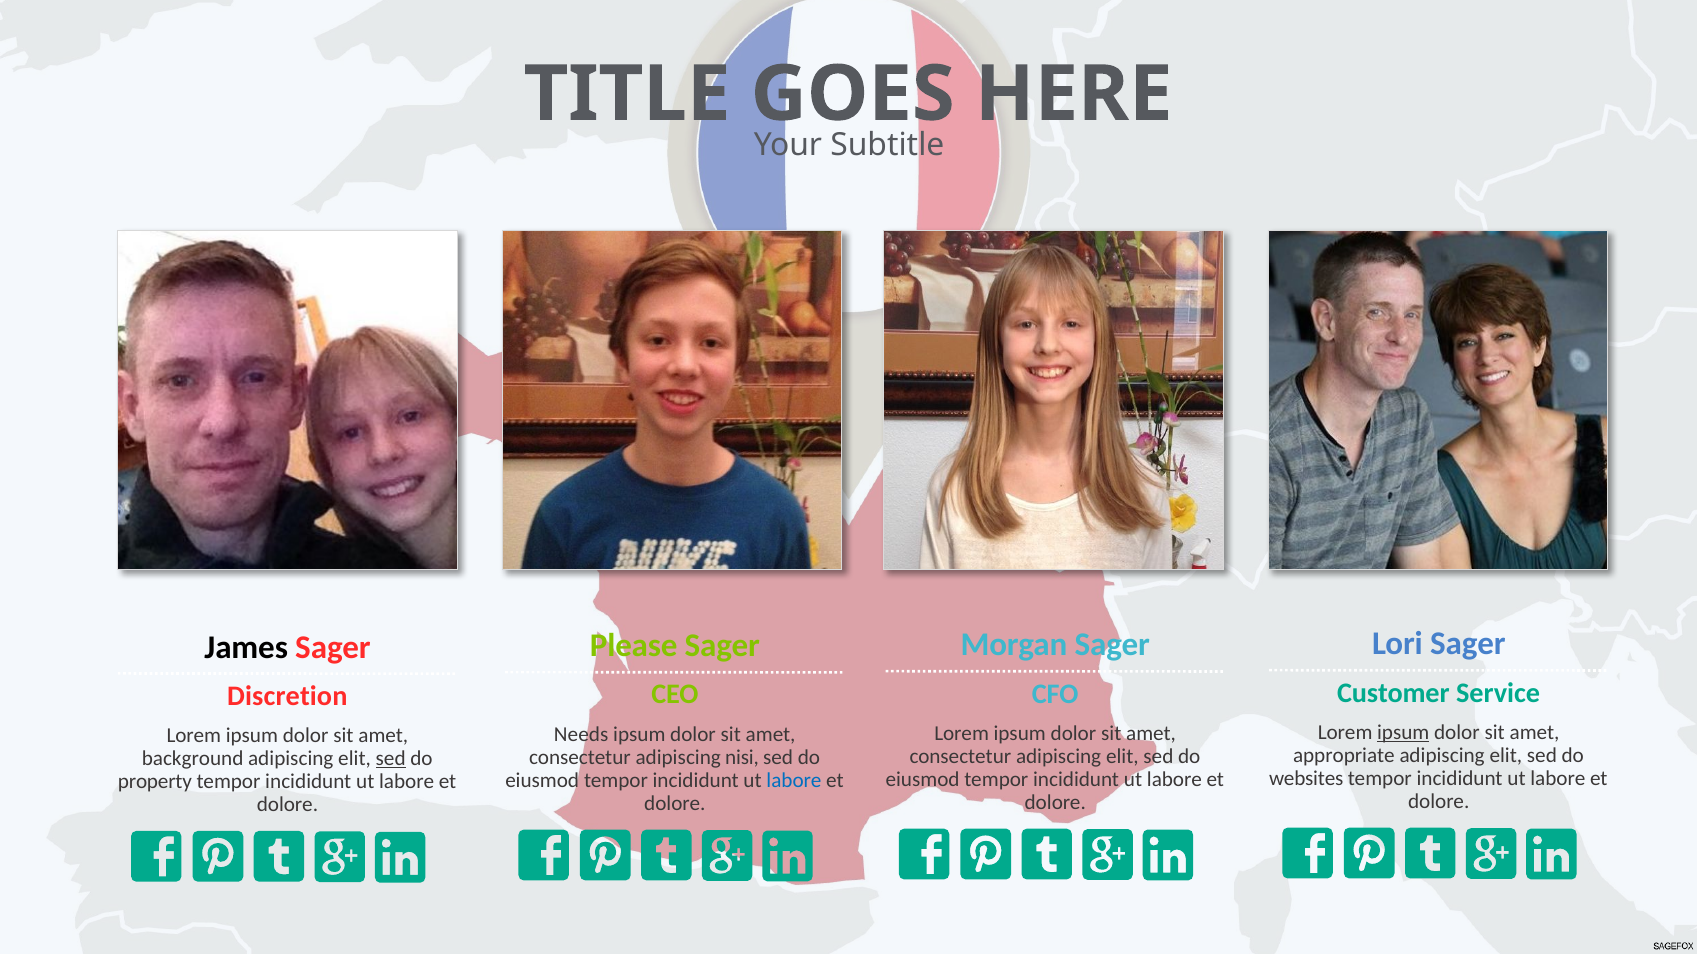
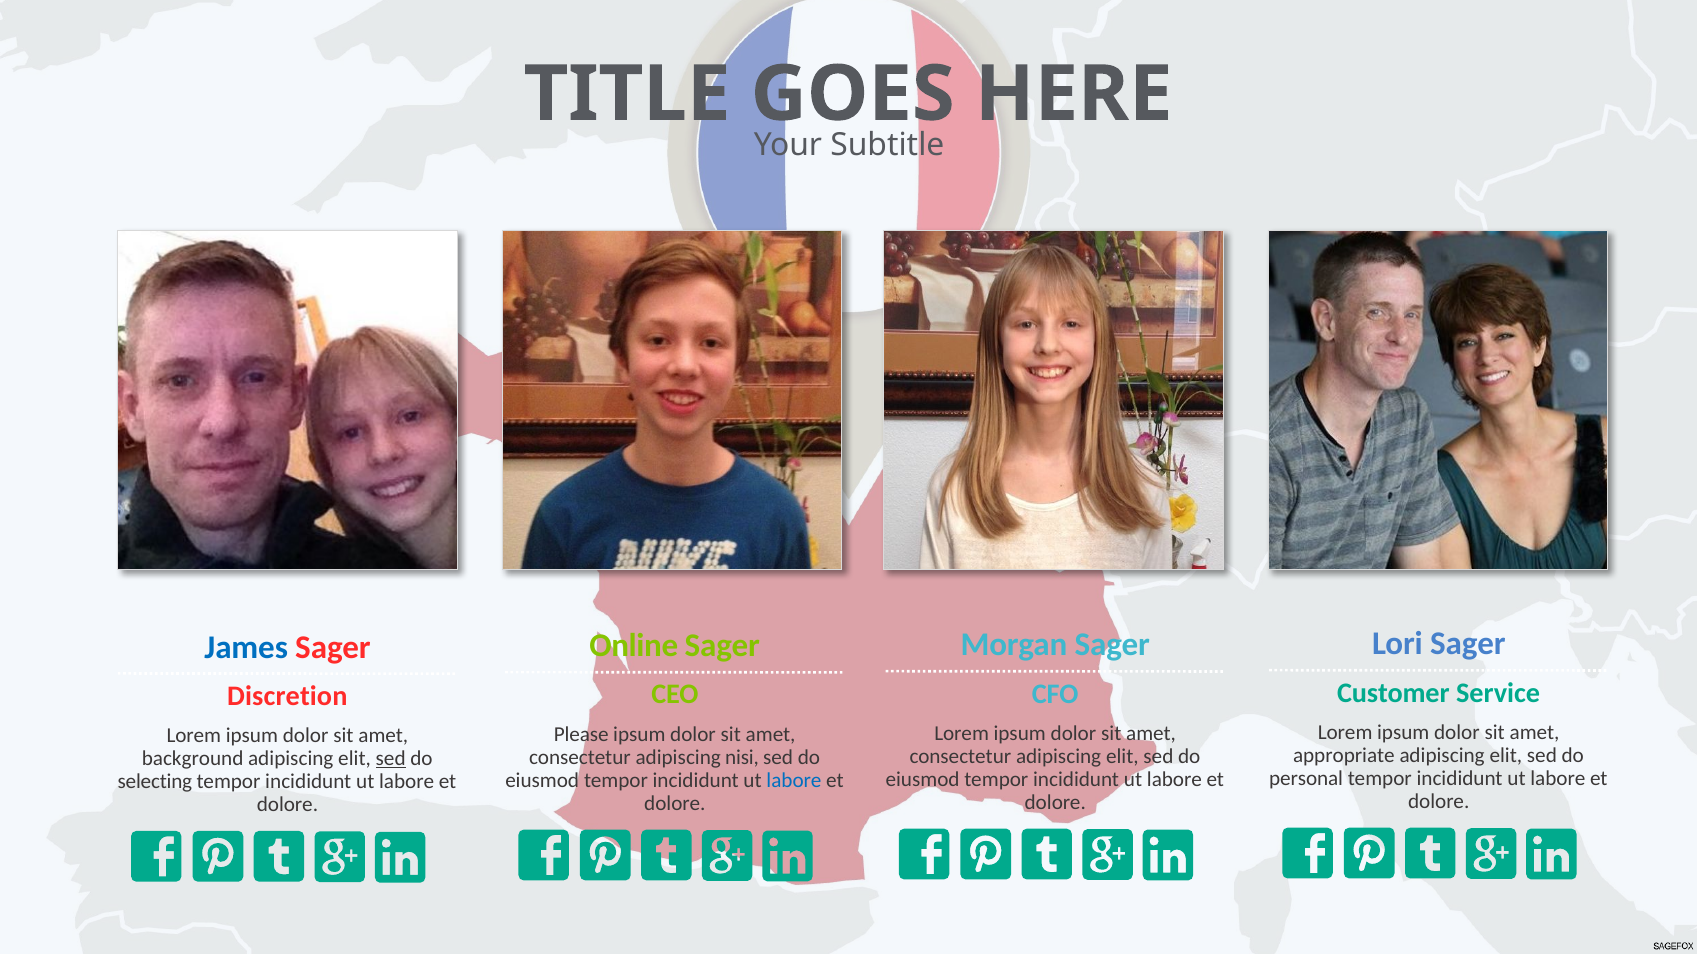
Please: Please -> Online
James colour: black -> blue
ipsum at (1403, 733) underline: present -> none
Needs: Needs -> Please
websites: websites -> personal
property: property -> selecting
